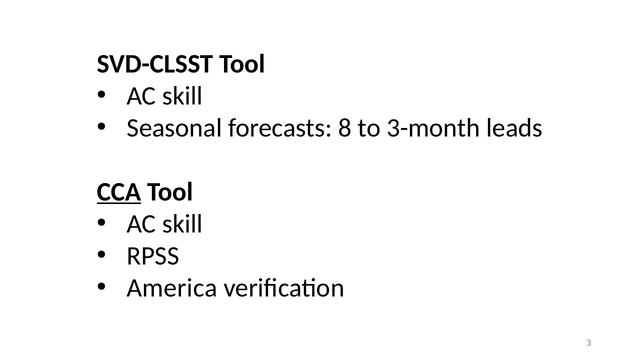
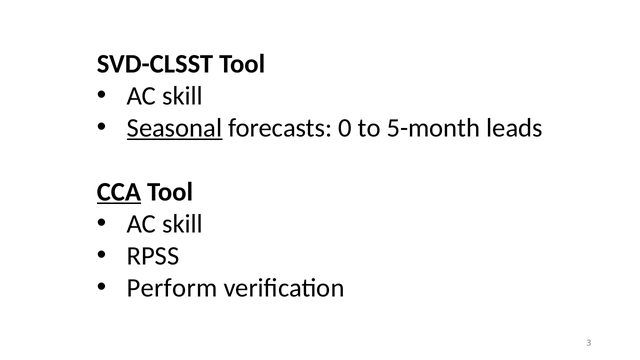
Seasonal underline: none -> present
8: 8 -> 0
3-month: 3-month -> 5-month
America: America -> Perform
